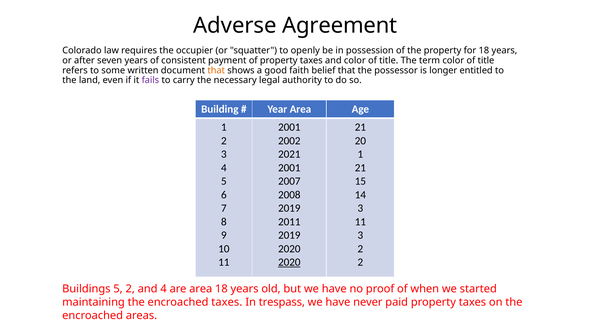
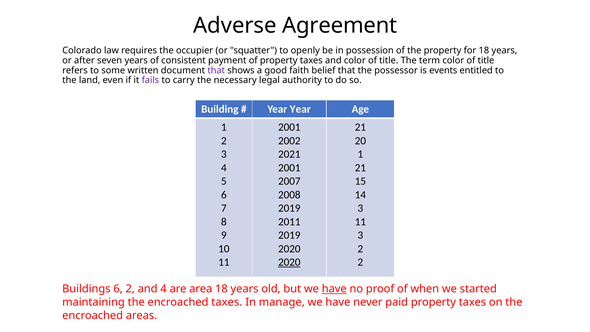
that at (216, 70) colour: orange -> purple
longer: longer -> events
Year Area: Area -> Year
Buildings 5: 5 -> 6
have at (334, 289) underline: none -> present
trespass: trespass -> manage
